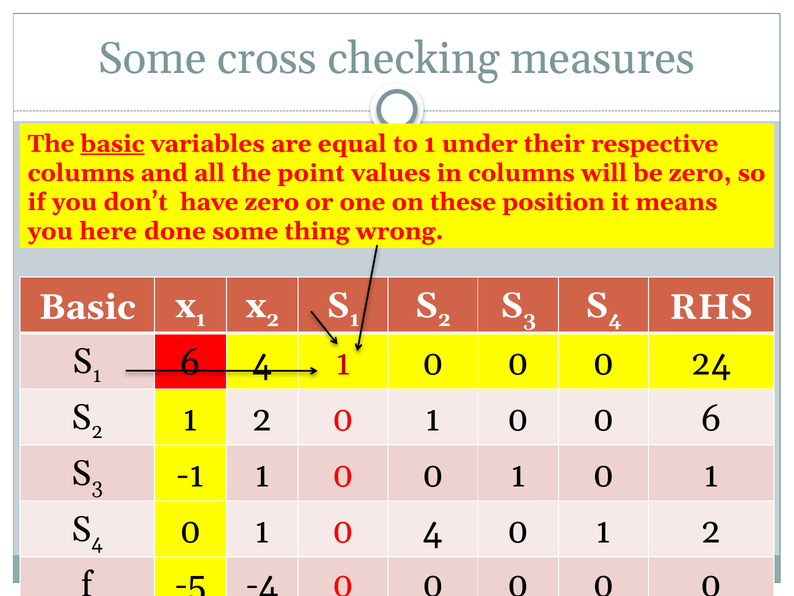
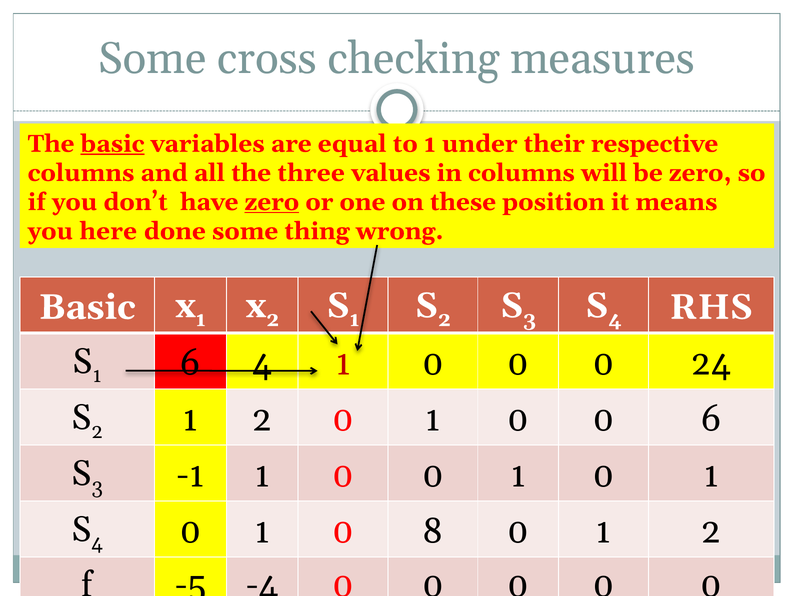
point: point -> three
zero at (272, 202) underline: none -> present
0 4: 4 -> 8
